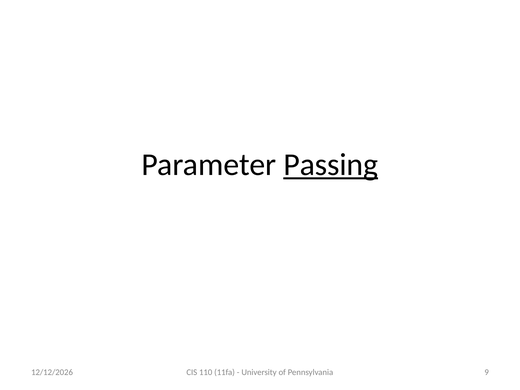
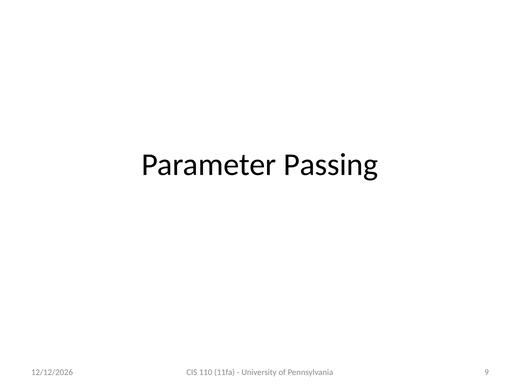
Passing underline: present -> none
